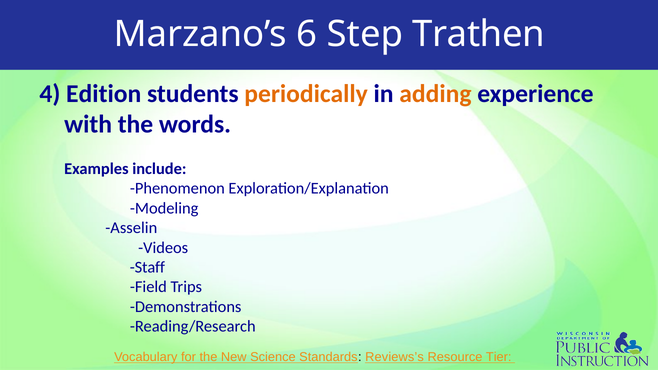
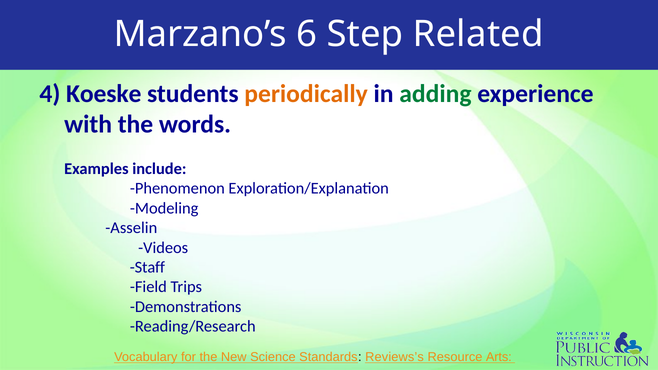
Trathen: Trathen -> Related
Edition: Edition -> Koeske
adding colour: orange -> green
Tier: Tier -> Arts
